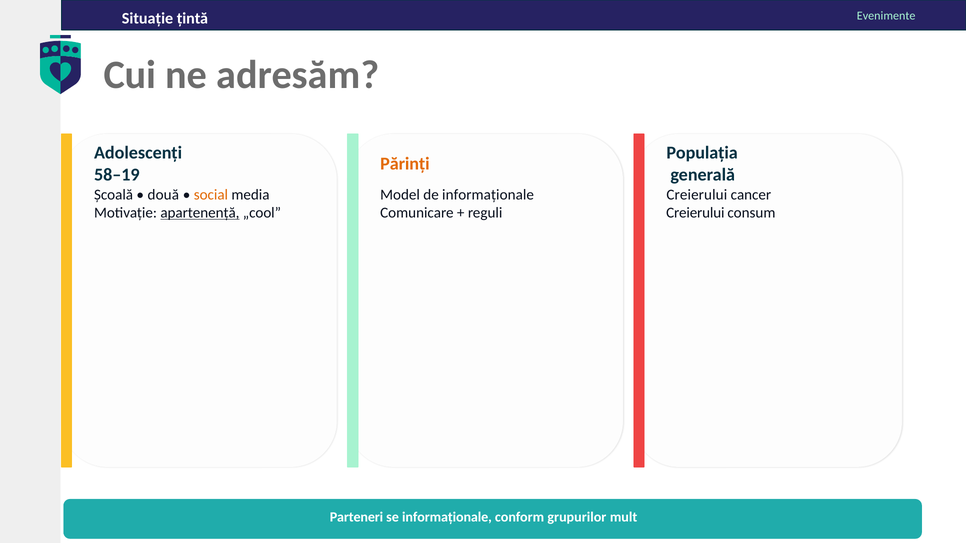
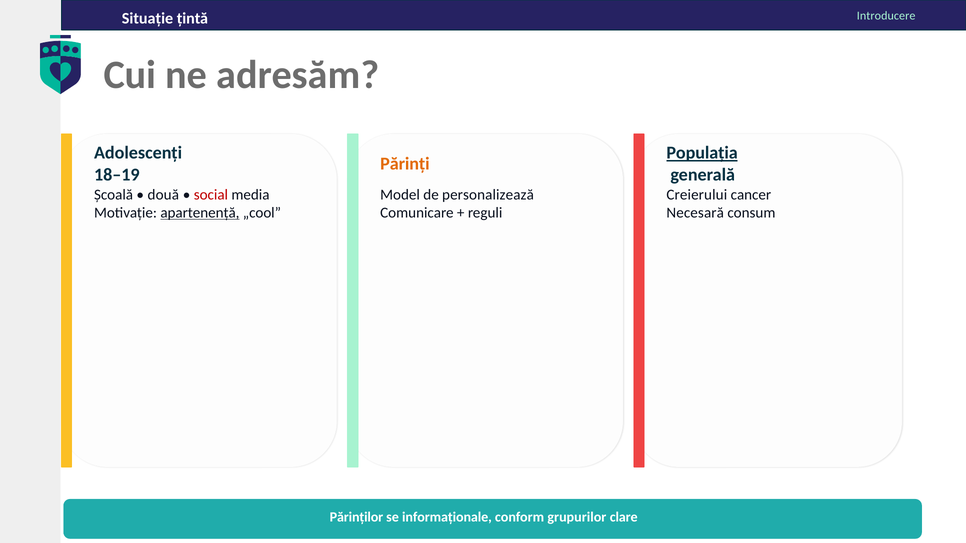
Evenimente: Evenimente -> Introducere
Populația underline: none -> present
58–19: 58–19 -> 18–19
social colour: orange -> red
de informaționale: informaționale -> personalizează
Creierului at (695, 213): Creierului -> Necesară
Parteneri: Parteneri -> Părinților
mult: mult -> clare
